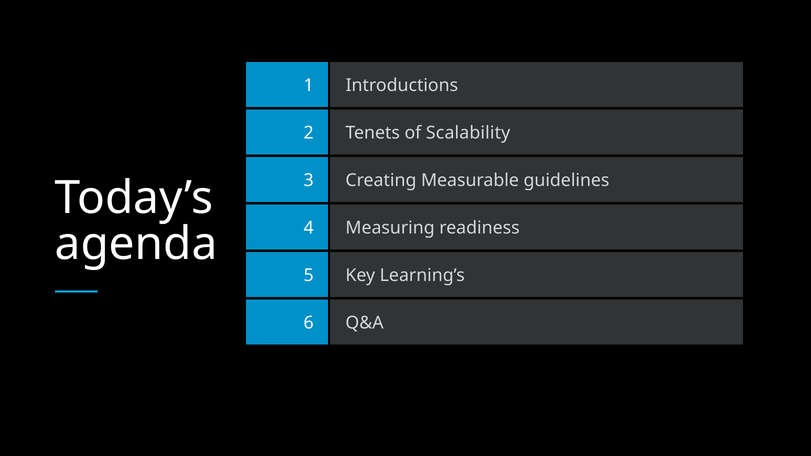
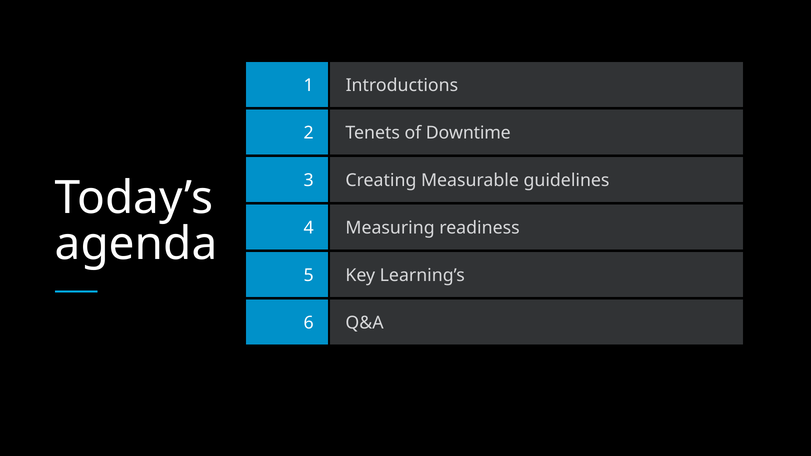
Scalability: Scalability -> Downtime
